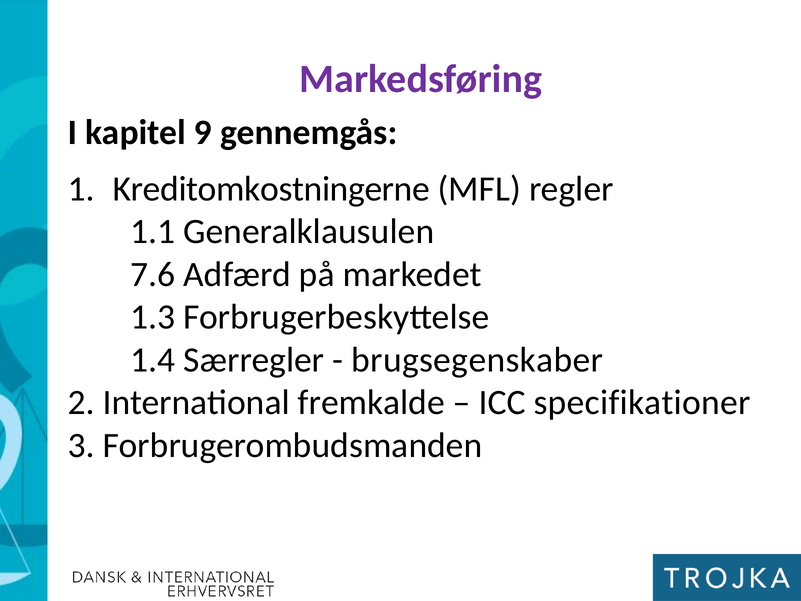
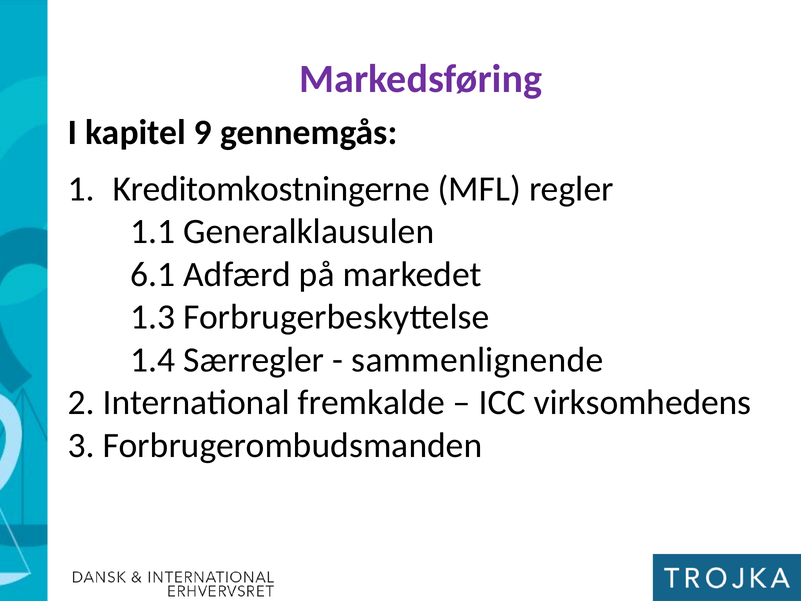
7.6: 7.6 -> 6.1
brugsegenskaber: brugsegenskaber -> sammenlignende
specifikationer: specifikationer -> virksomhedens
